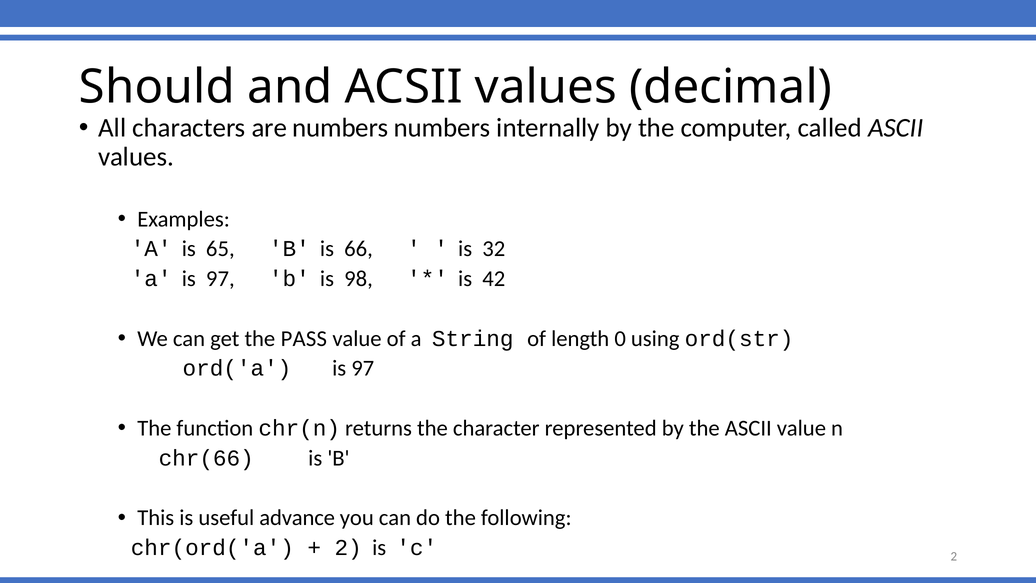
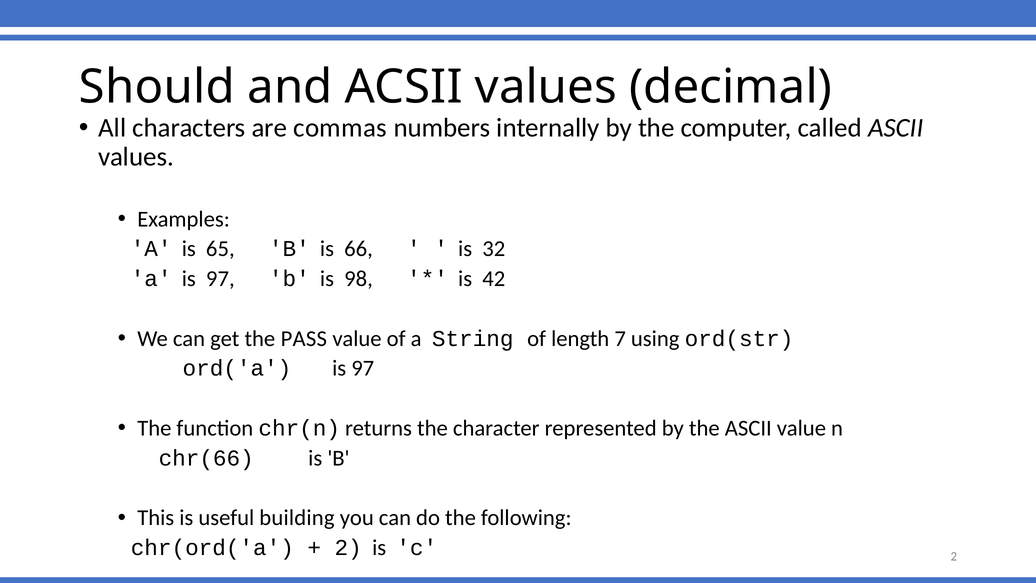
are numbers: numbers -> commas
0: 0 -> 7
advance: advance -> building
